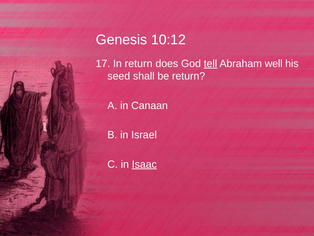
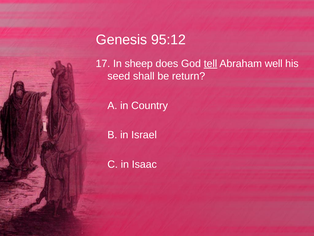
10:12: 10:12 -> 95:12
In return: return -> sheep
Canaan: Canaan -> Country
Isaac underline: present -> none
